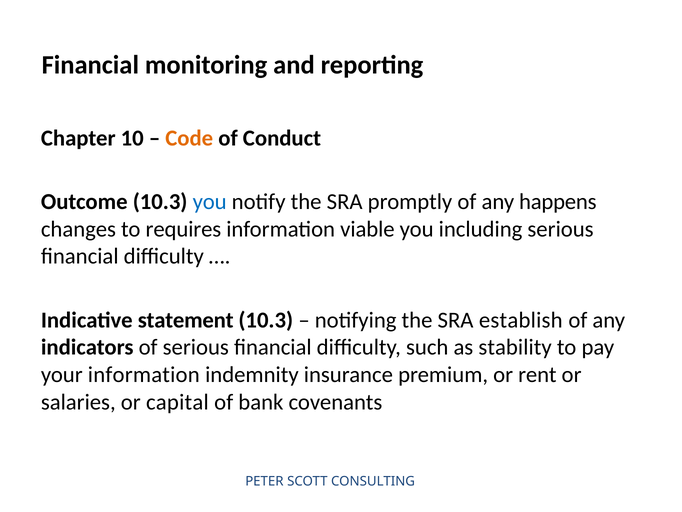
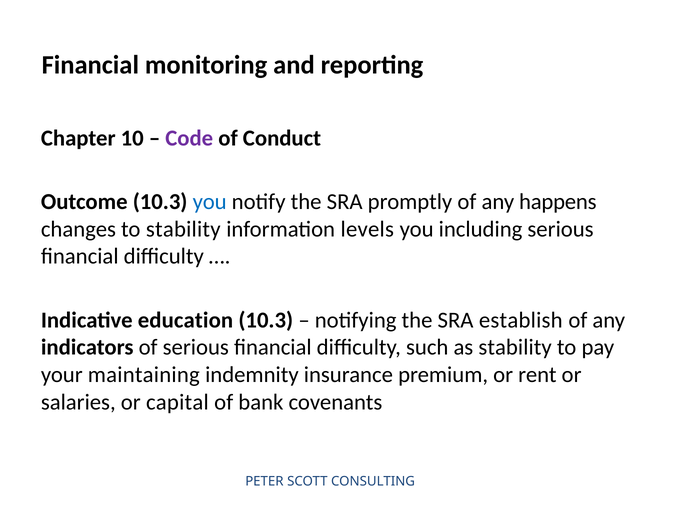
Code colour: orange -> purple
to requires: requires -> stability
viable: viable -> levels
statement: statement -> education
your information: information -> maintaining
